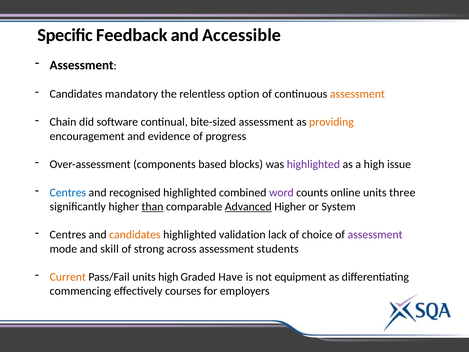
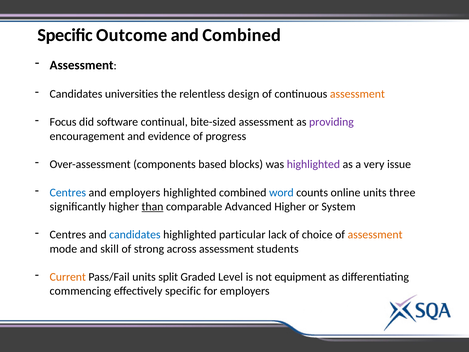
Feedback: Feedback -> Outcome
and Accessible: Accessible -> Combined
mandatory: mandatory -> universities
option: option -> design
Chain: Chain -> Focus
providing colour: orange -> purple
a high: high -> very
and recognised: recognised -> employers
word colour: purple -> blue
Advanced underline: present -> none
candidates at (135, 235) colour: orange -> blue
validation: validation -> particular
assessment at (375, 235) colour: purple -> orange
units high: high -> split
Have: Have -> Level
effectively courses: courses -> specific
